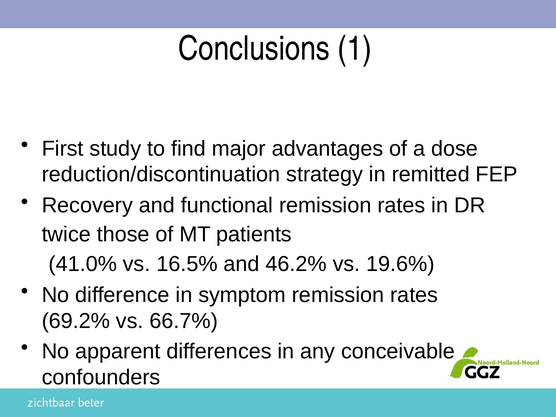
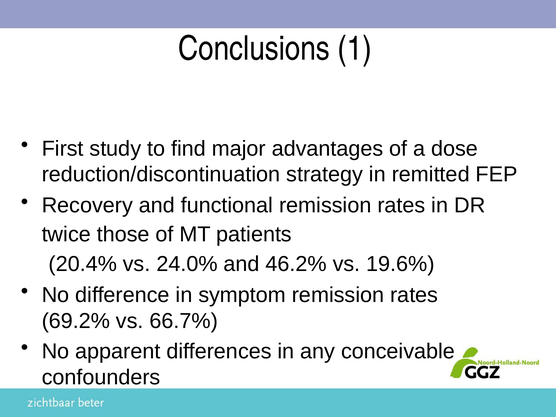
41.0%: 41.0% -> 20.4%
16.5%: 16.5% -> 24.0%
